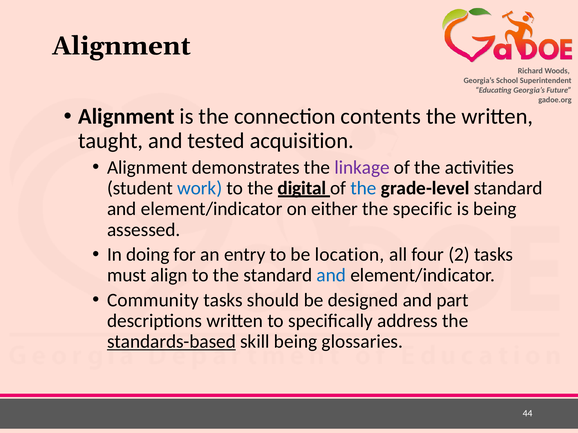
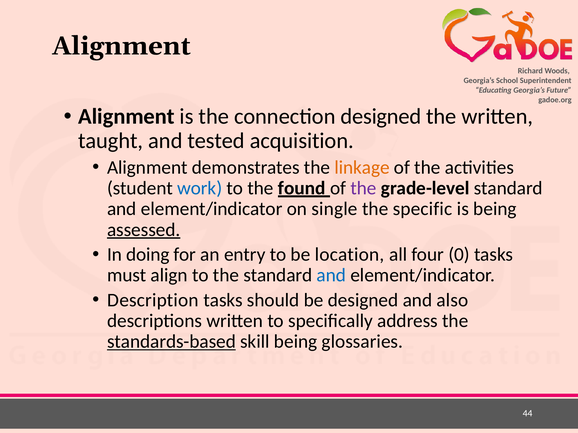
connection contents: contents -> designed
linkage colour: purple -> orange
digital: digital -> found
the at (364, 188) colour: blue -> purple
either: either -> single
assessed underline: none -> present
2: 2 -> 0
Community: Community -> Description
part: part -> also
